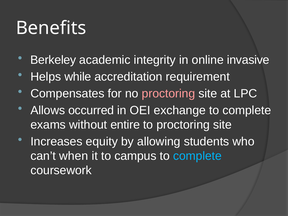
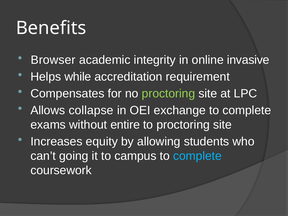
Berkeley: Berkeley -> Browser
proctoring at (168, 93) colour: pink -> light green
occurred: occurred -> collapse
when: when -> going
